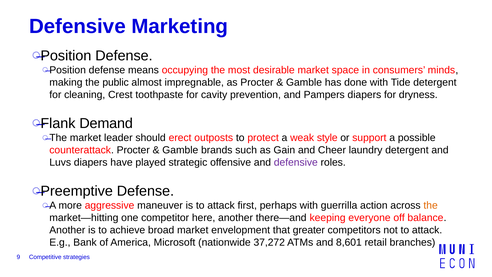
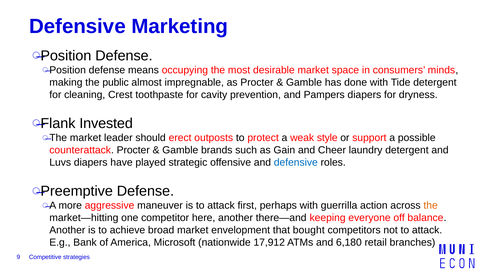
Demand: Demand -> Invested
defensive at (296, 162) colour: purple -> blue
greater: greater -> bought
37,272: 37,272 -> 17,912
8,601: 8,601 -> 6,180
